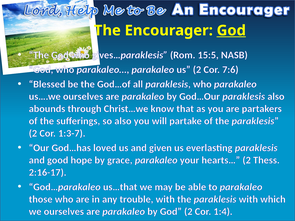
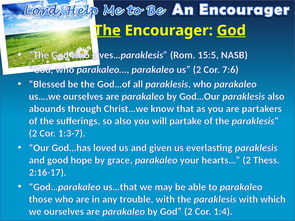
The at (107, 31) underline: none -> present
